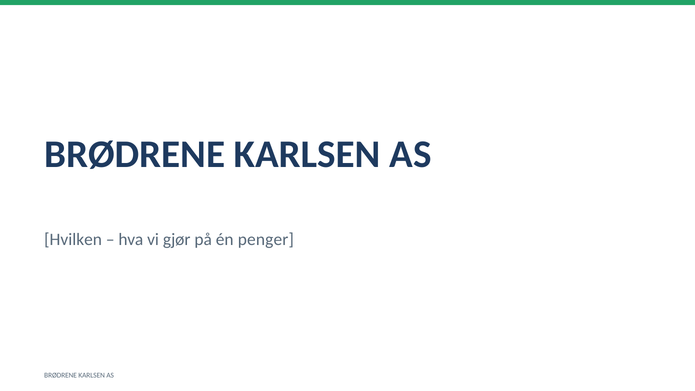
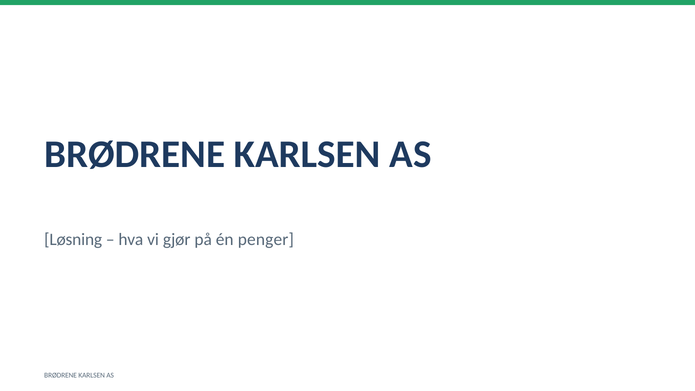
Hvilken: Hvilken -> Løsning
